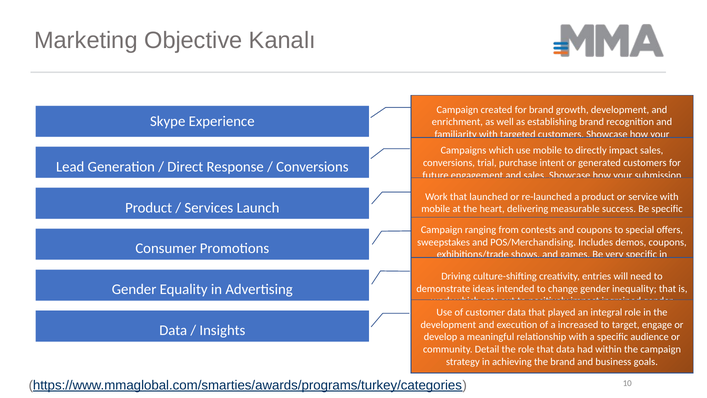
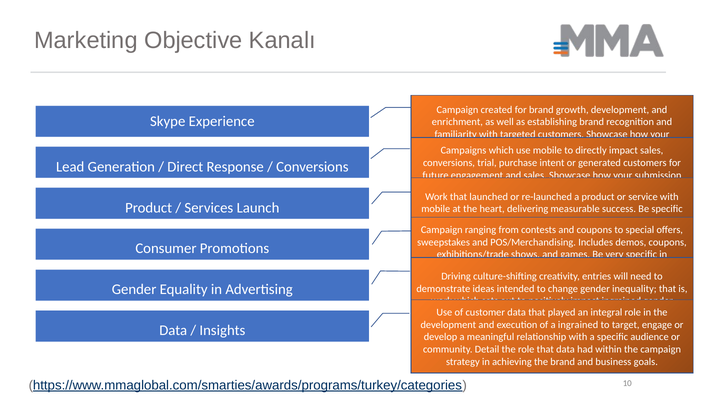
a increased: increased -> ingrained
